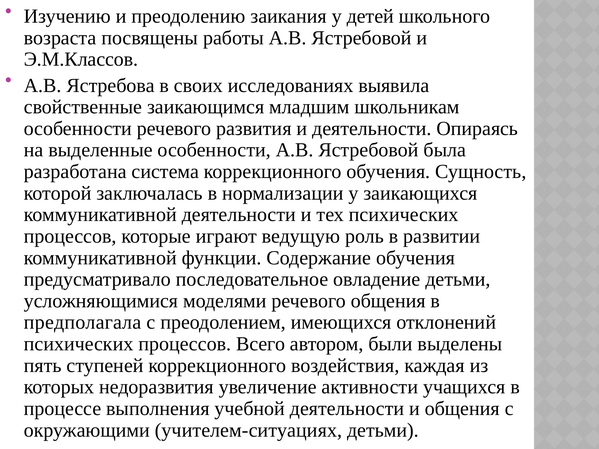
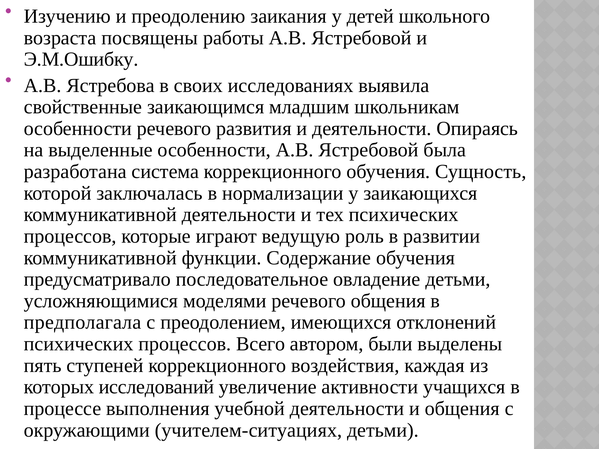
Э.М.Классов: Э.М.Классов -> Э.М.Ошибку
недоразвития: недоразвития -> исследований
